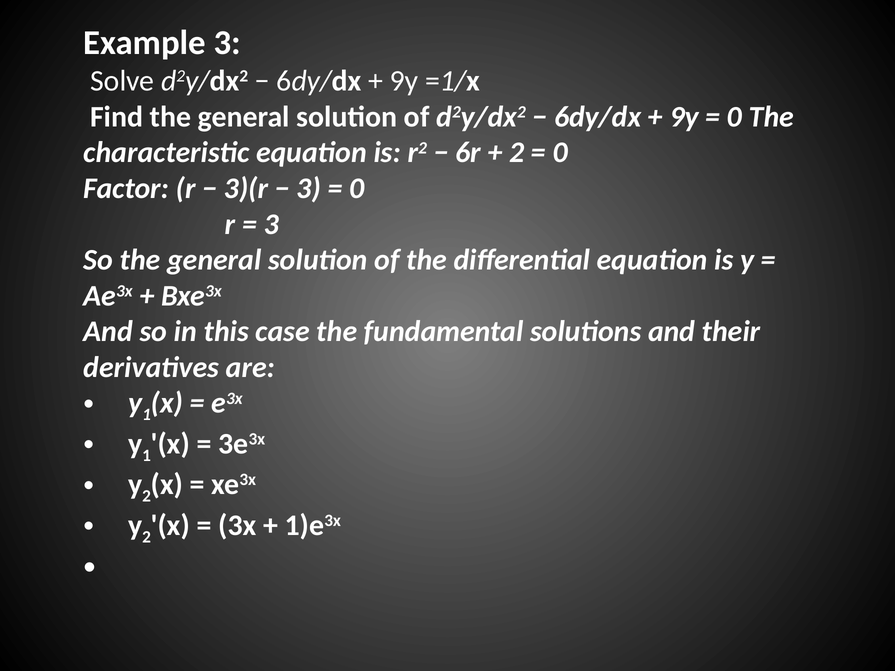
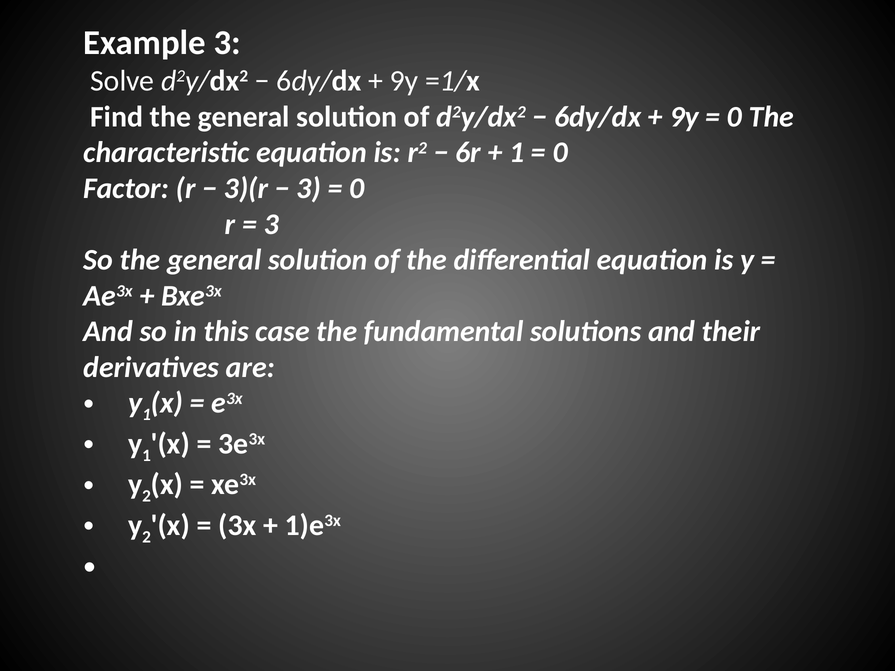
2 at (517, 153): 2 -> 1
